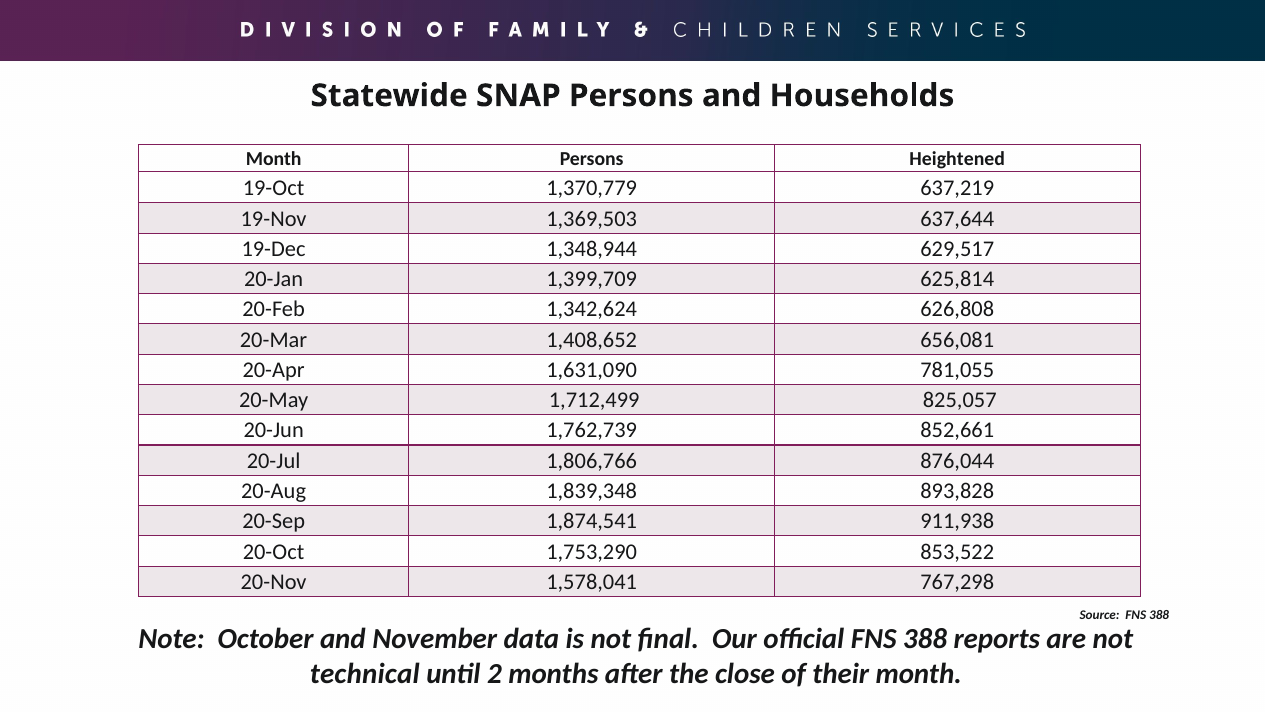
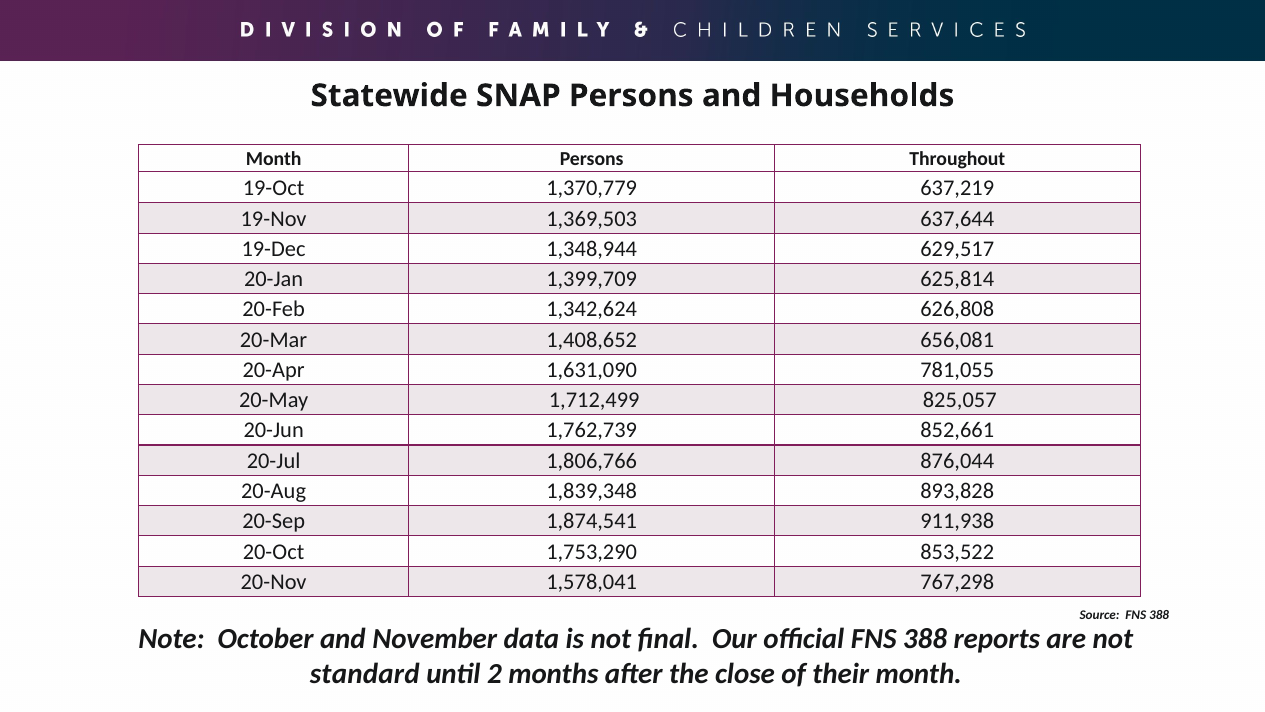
Heightened: Heightened -> Throughout
technical: technical -> standard
